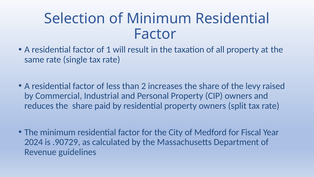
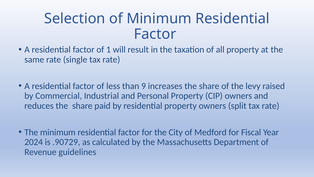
2: 2 -> 9
